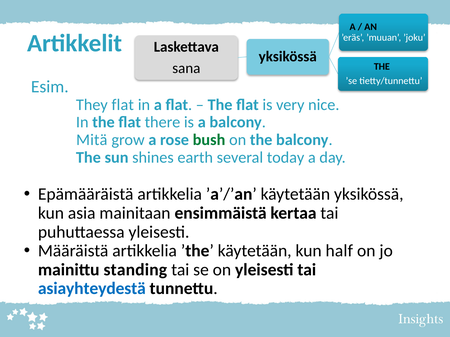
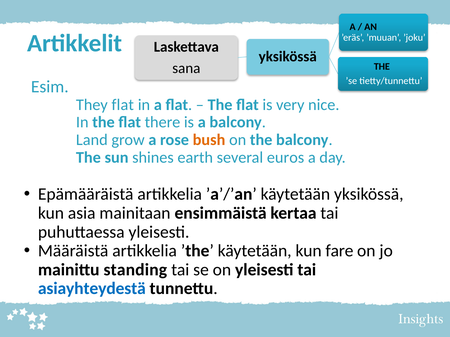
Mitä: Mitä -> Land
bush colour: green -> orange
today: today -> euros
half: half -> fare
